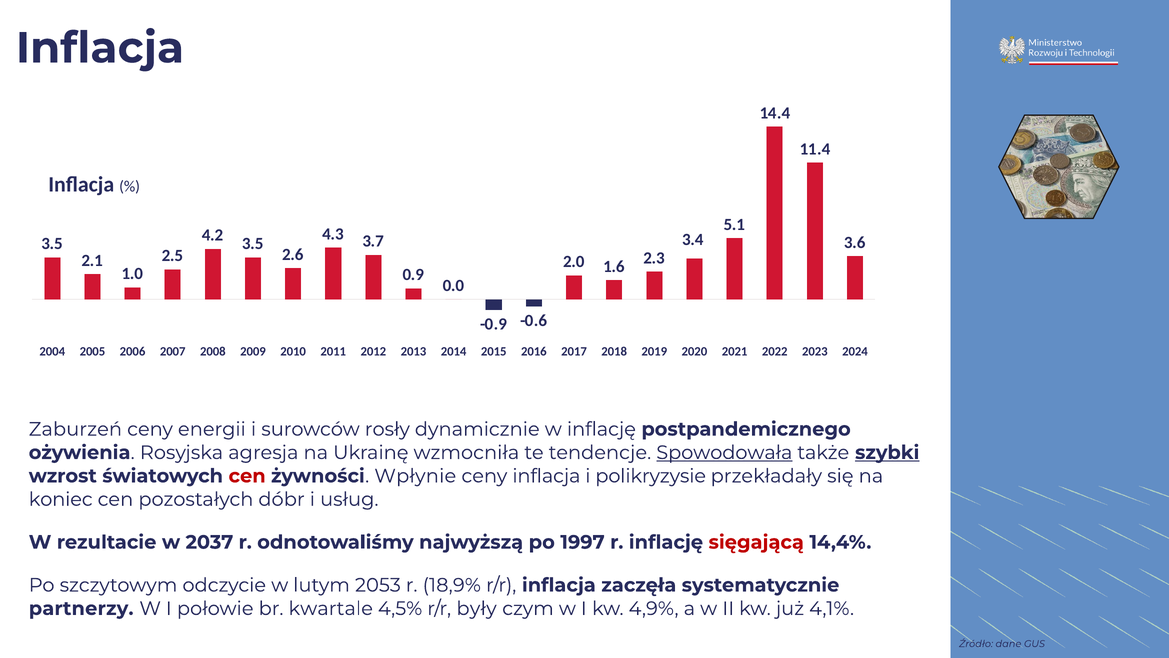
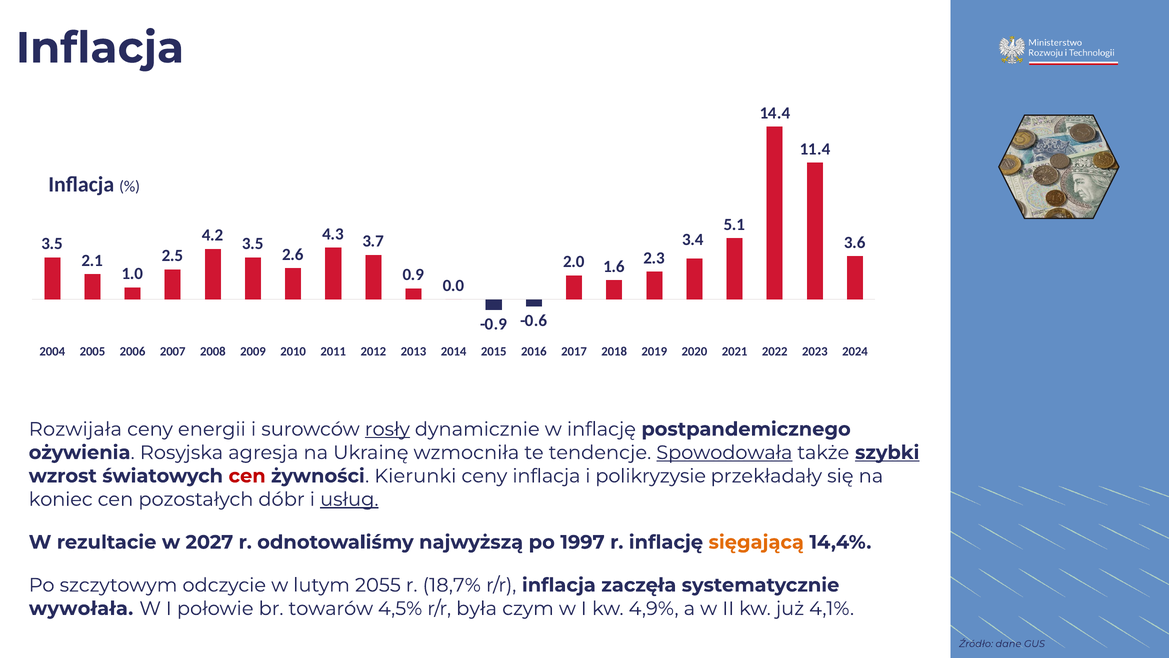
Zaburzeń: Zaburzeń -> Rozwijała
rosły underline: none -> present
Wpłynie: Wpłynie -> Kierunki
usług underline: none -> present
2037: 2037 -> 2027
sięgającą colour: red -> orange
2053: 2053 -> 2055
18,9%: 18,9% -> 18,7%
partnerzy: partnerzy -> wywołała
kwartale: kwartale -> towarów
były: były -> była
